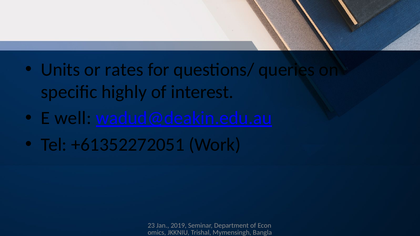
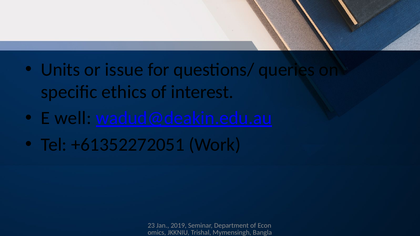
rates: rates -> issue
highly: highly -> ethics
